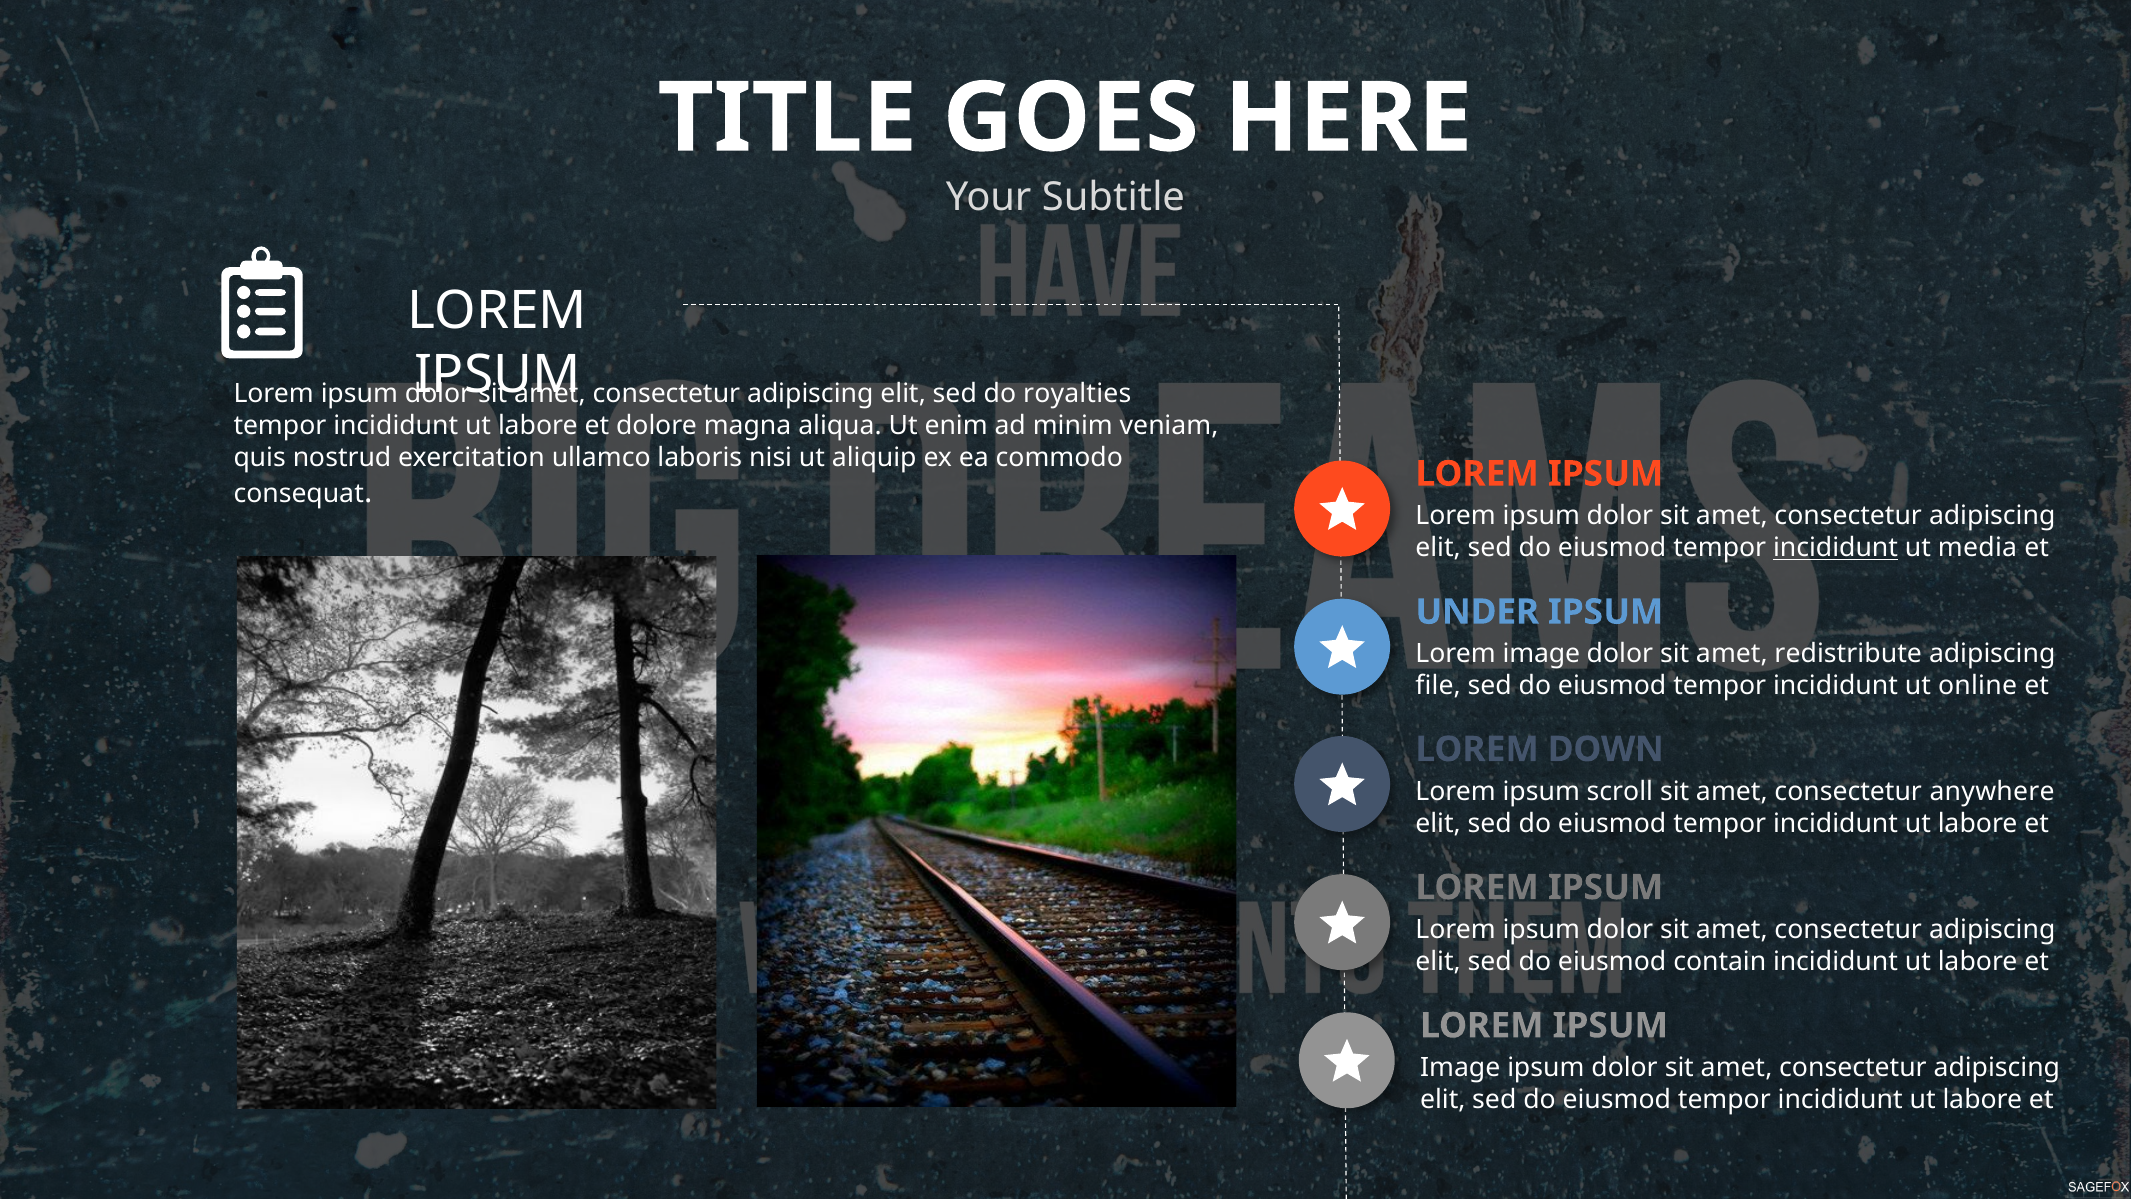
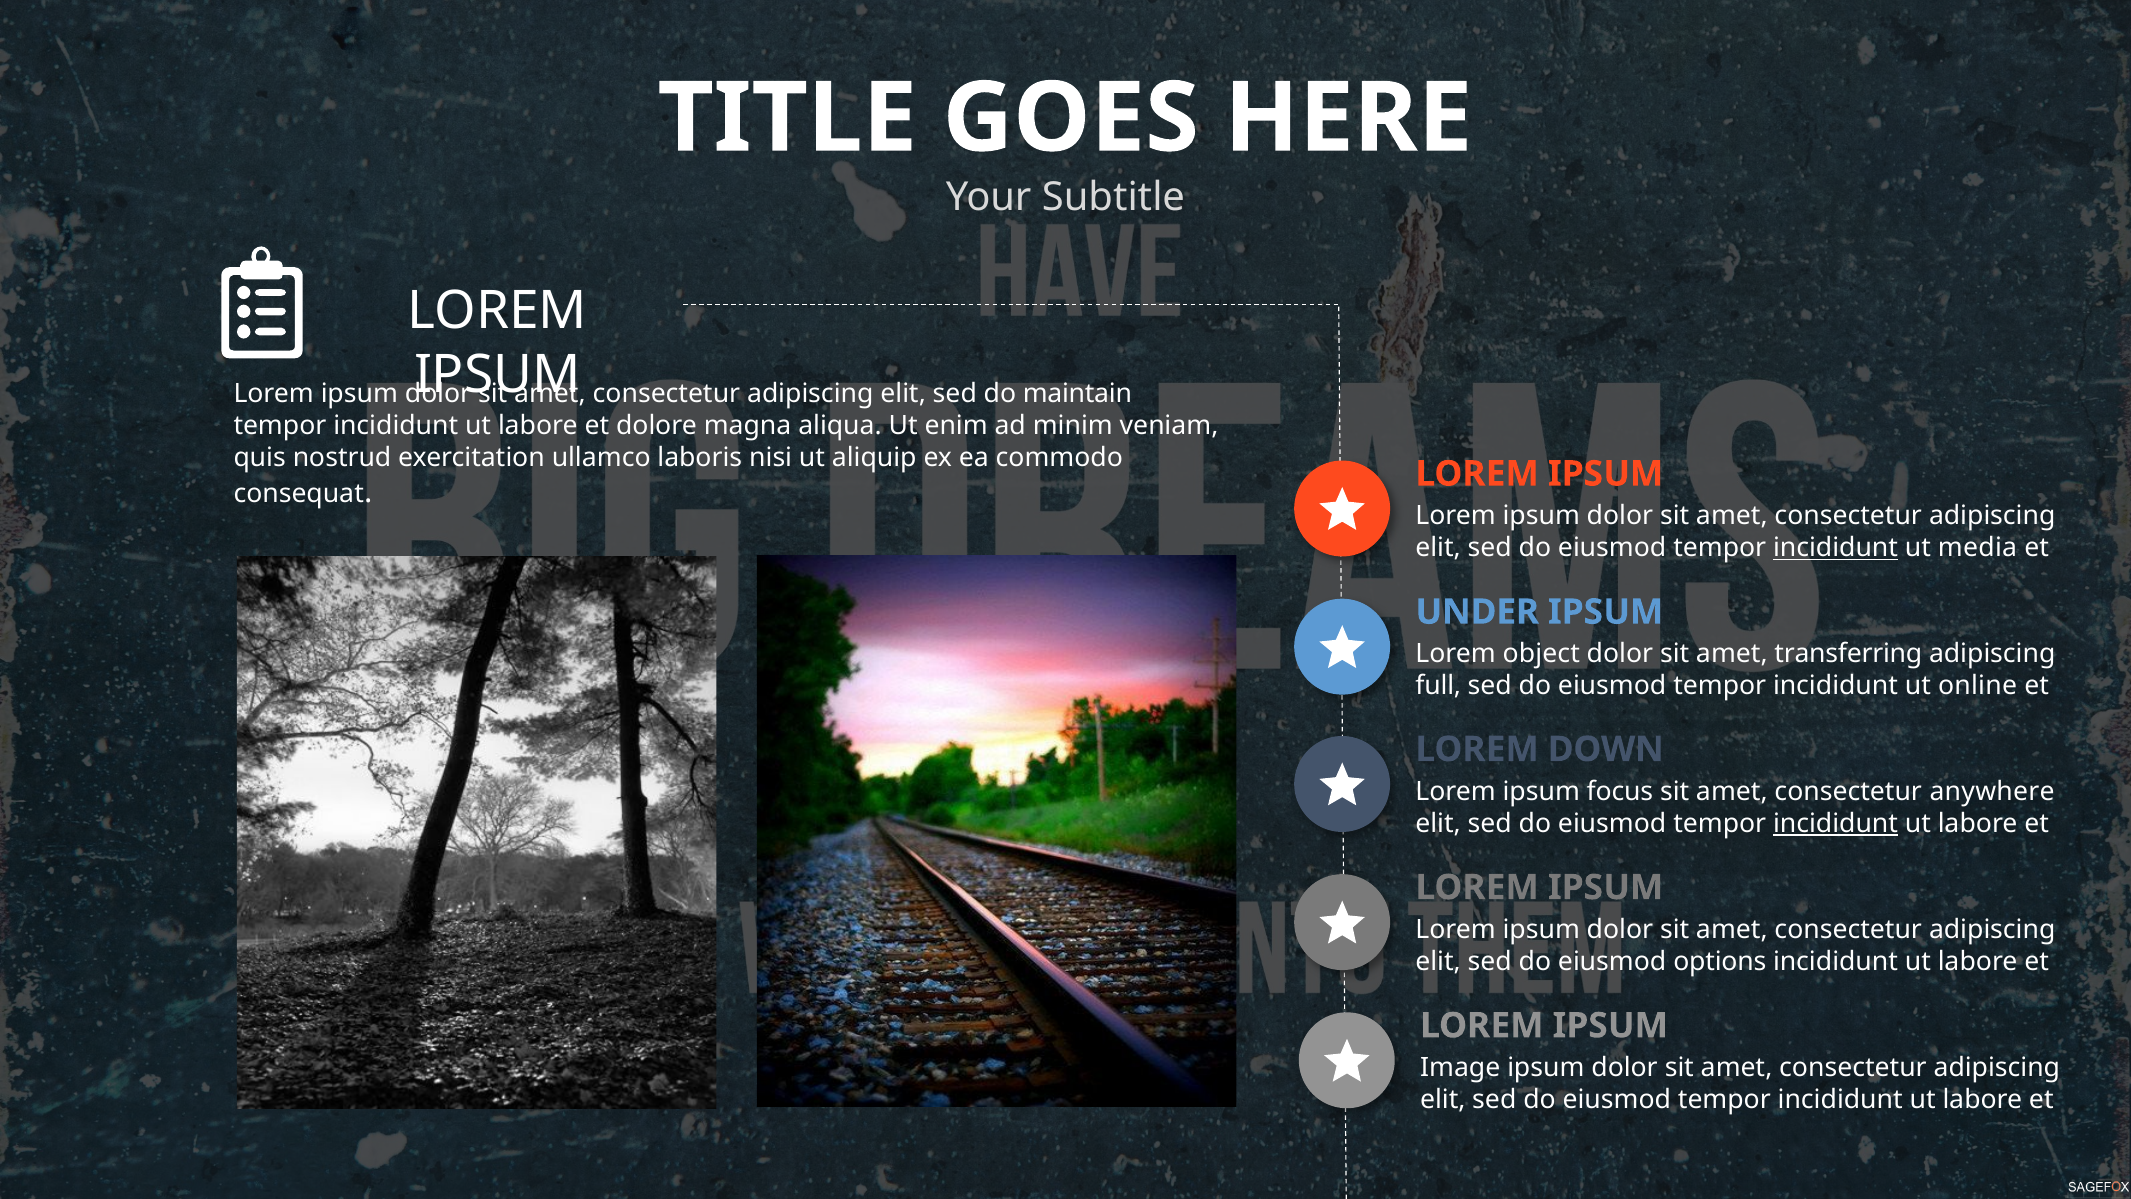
royalties: royalties -> maintain
Lorem image: image -> object
redistribute: redistribute -> transferring
file: file -> full
scroll: scroll -> focus
incididunt at (1836, 823) underline: none -> present
contain: contain -> options
